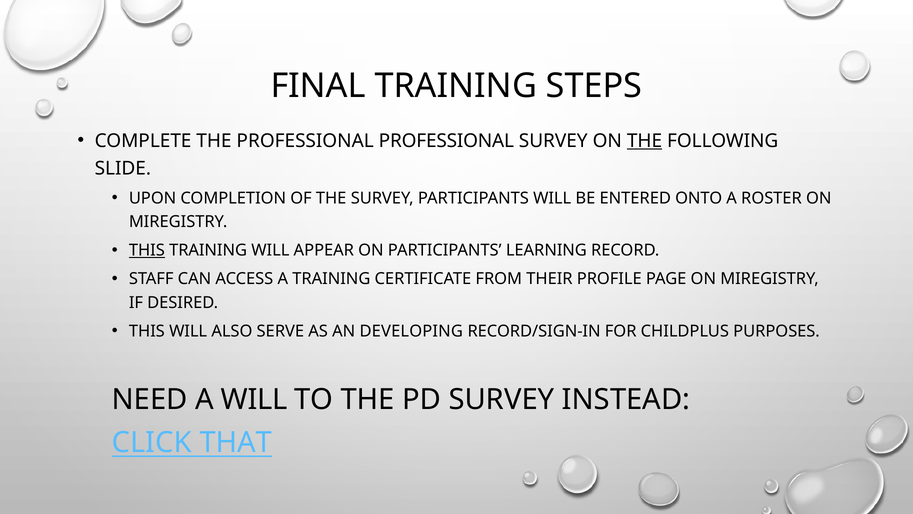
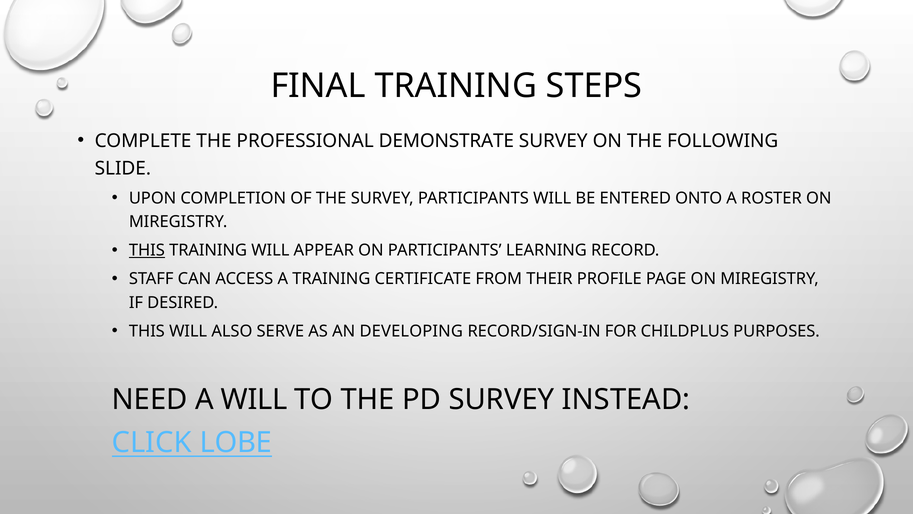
PROFESSIONAL PROFESSIONAL: PROFESSIONAL -> DEMONSTRATE
THE at (645, 141) underline: present -> none
THAT: THAT -> LOBE
